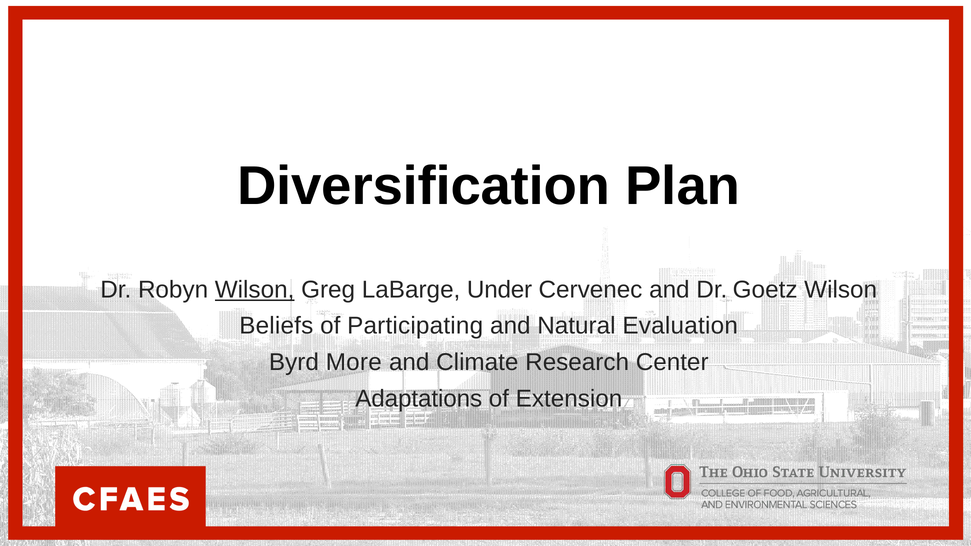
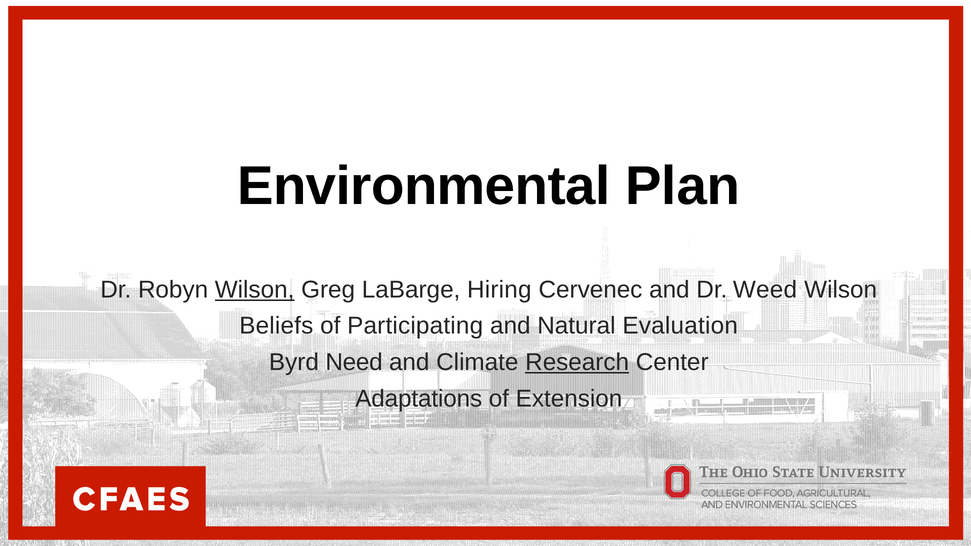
Diversification: Diversification -> Environmental
Under: Under -> Hiring
Goetz: Goetz -> Weed
More: More -> Need
Research underline: none -> present
